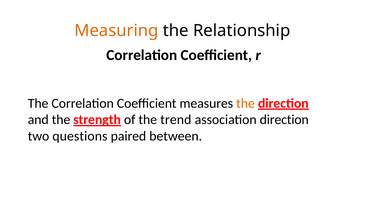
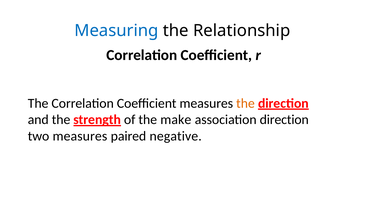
Measuring colour: orange -> blue
trend: trend -> make
two questions: questions -> measures
between: between -> negative
